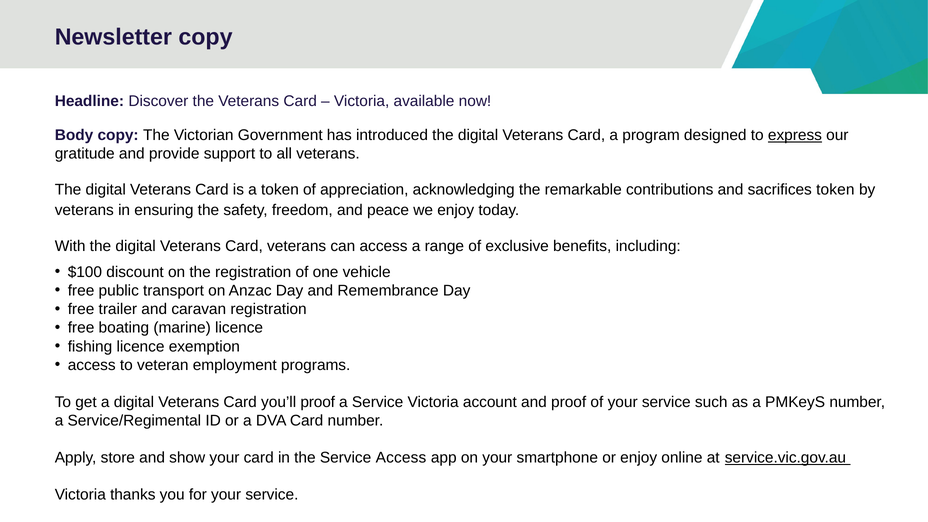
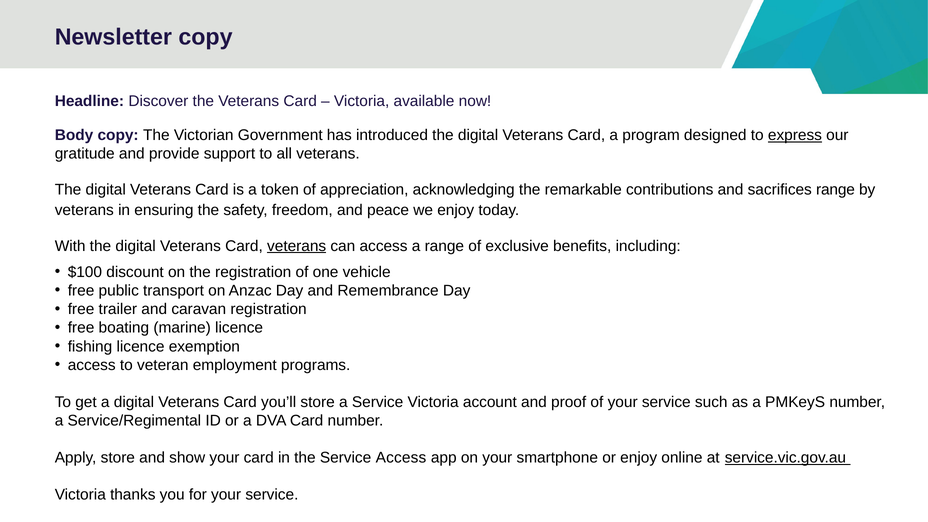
sacrifices token: token -> range
veterans at (297, 246) underline: none -> present
you’ll proof: proof -> store
